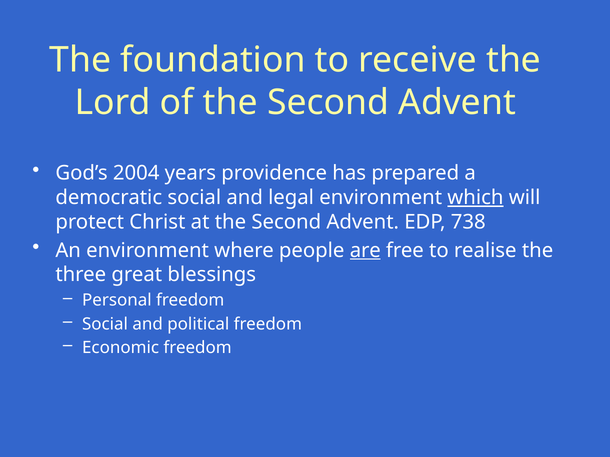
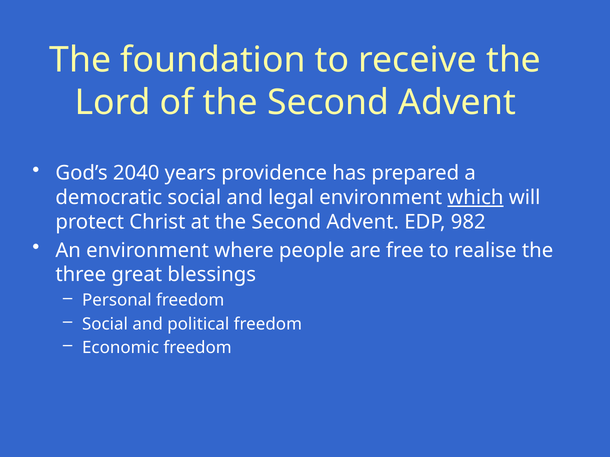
2004: 2004 -> 2040
738: 738 -> 982
are underline: present -> none
